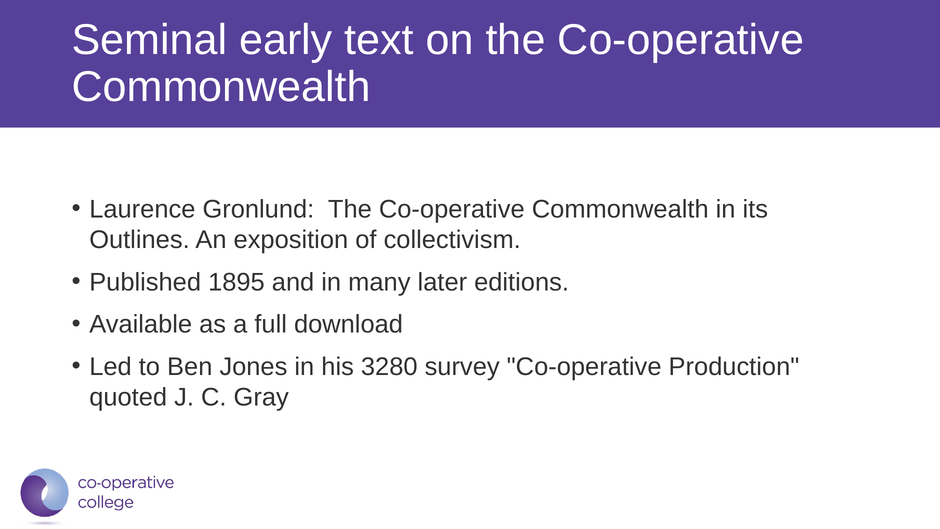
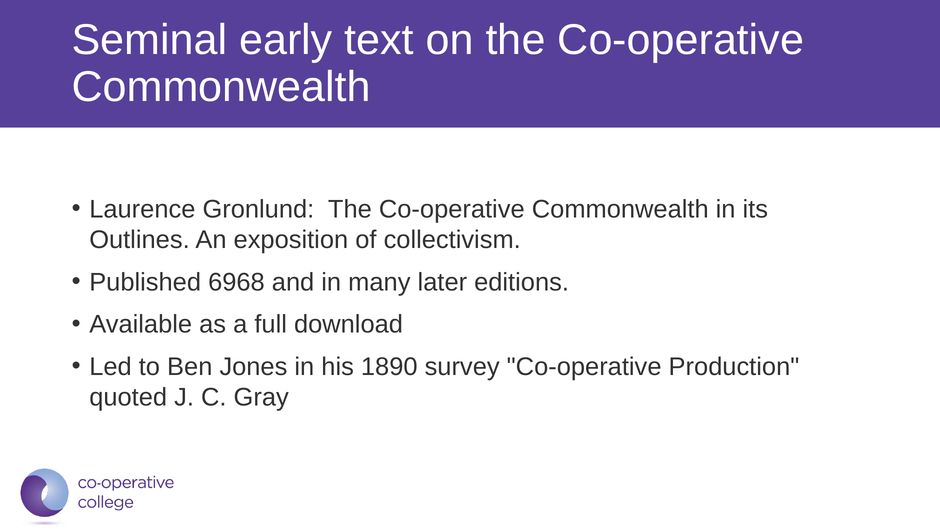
1895: 1895 -> 6968
3280: 3280 -> 1890
